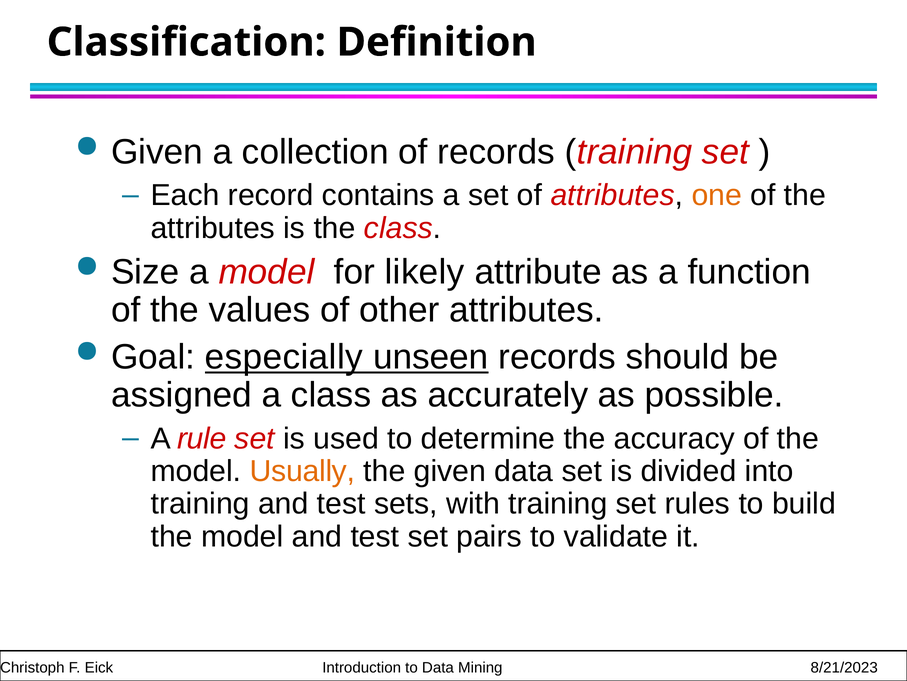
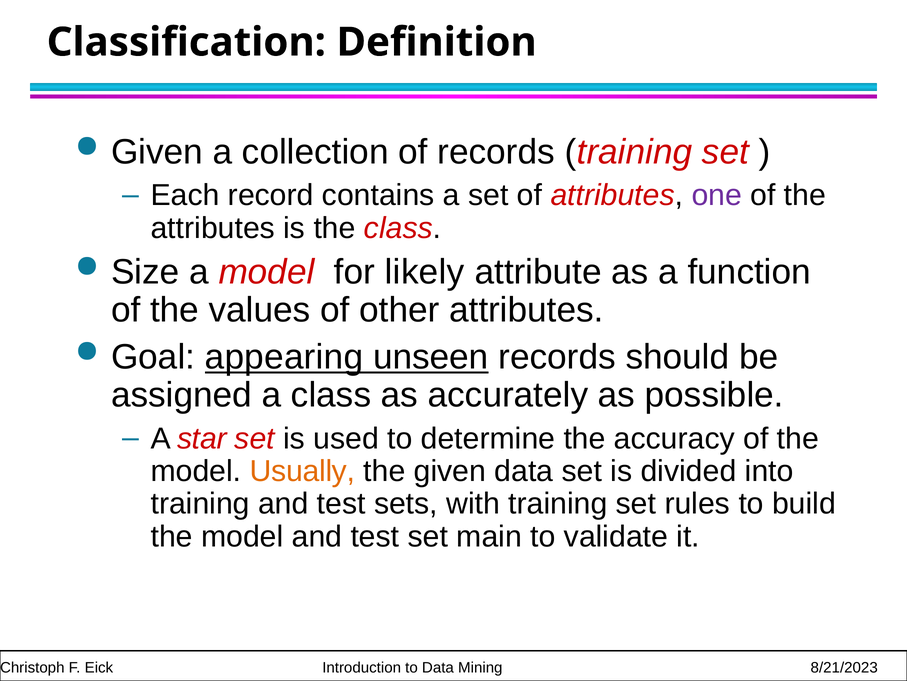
one colour: orange -> purple
especially: especially -> appearing
rule: rule -> star
pairs: pairs -> main
